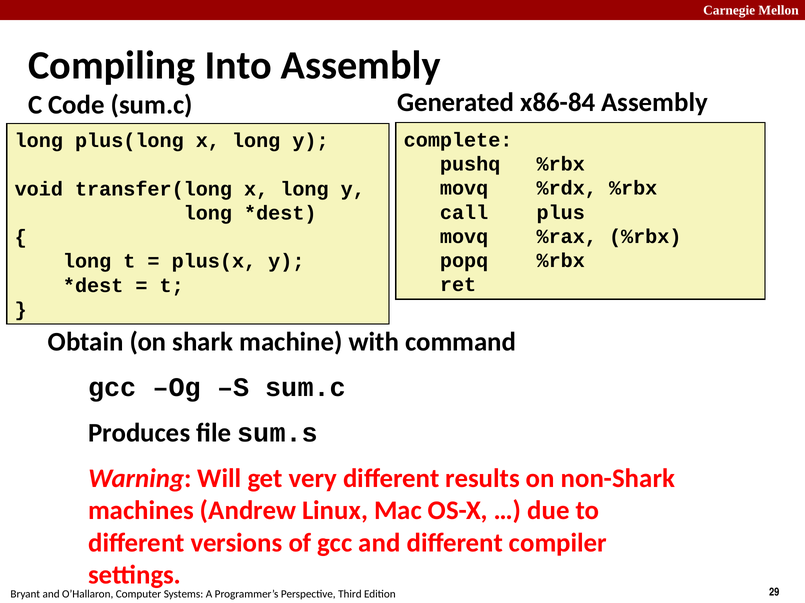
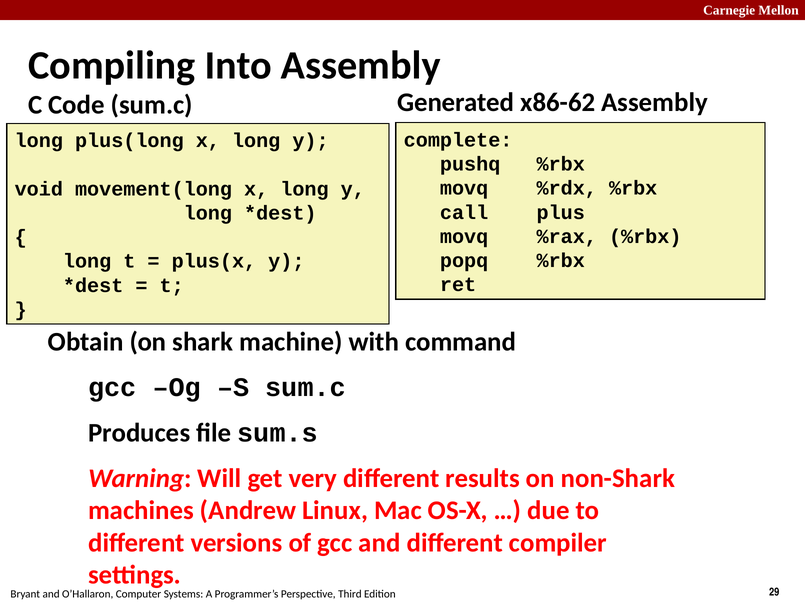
x86-84: x86-84 -> x86-62
transfer(long: transfer(long -> movement(long
